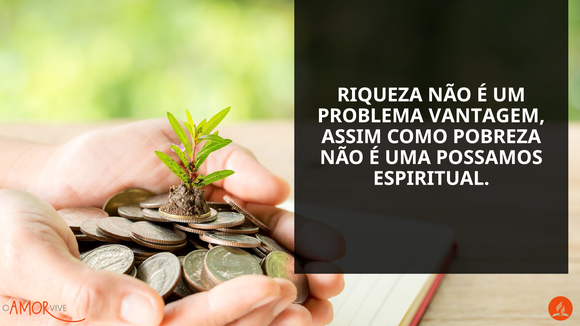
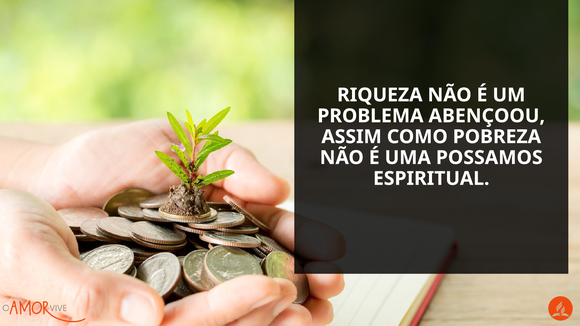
VANTAGEM: VANTAGEM -> ABENÇOOU
